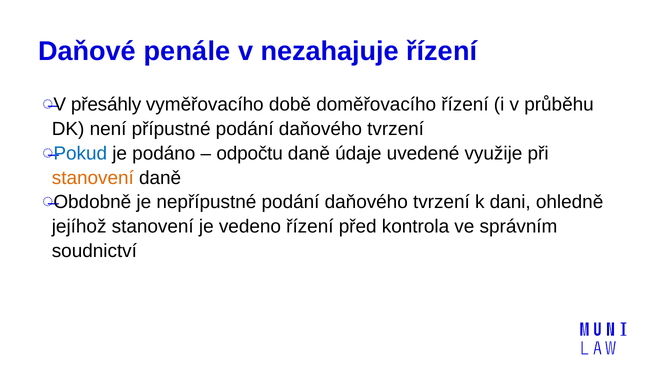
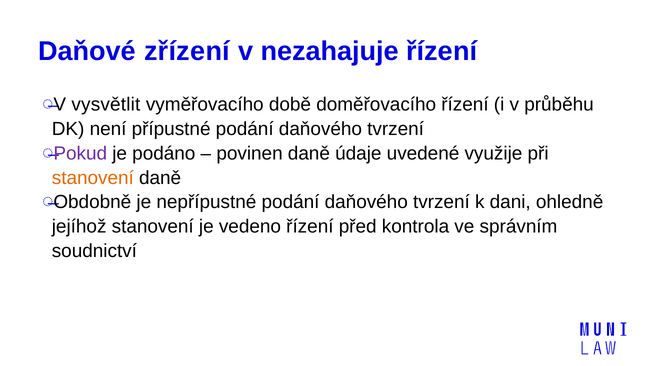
penále: penále -> zřízení
přesáhly: přesáhly -> vysvětlit
Pokud colour: blue -> purple
odpočtu: odpočtu -> povinen
